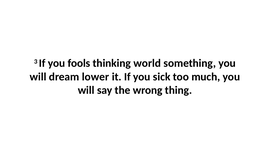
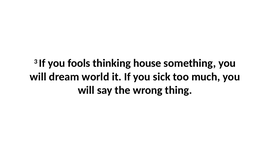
world: world -> house
lower: lower -> world
